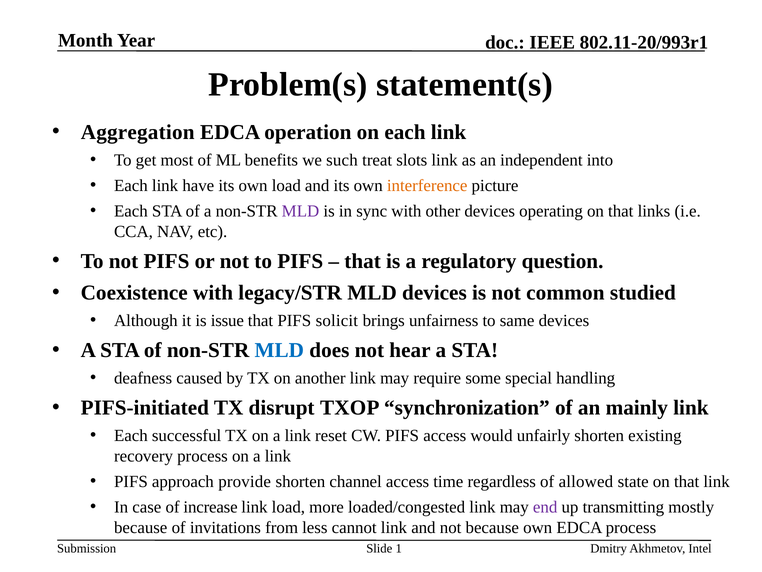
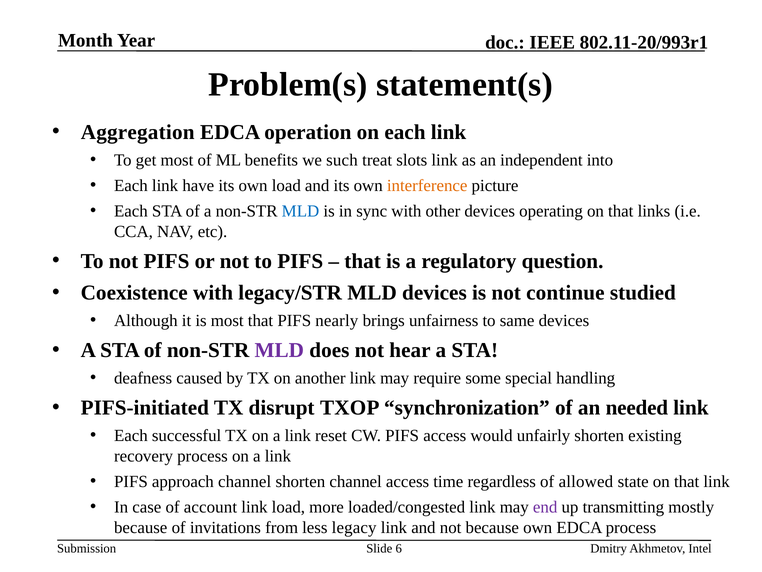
MLD at (301, 211) colour: purple -> blue
common: common -> continue
is issue: issue -> most
solicit: solicit -> nearly
MLD at (279, 350) colour: blue -> purple
mainly: mainly -> needed
approach provide: provide -> channel
increase: increase -> account
cannot: cannot -> legacy
1: 1 -> 6
